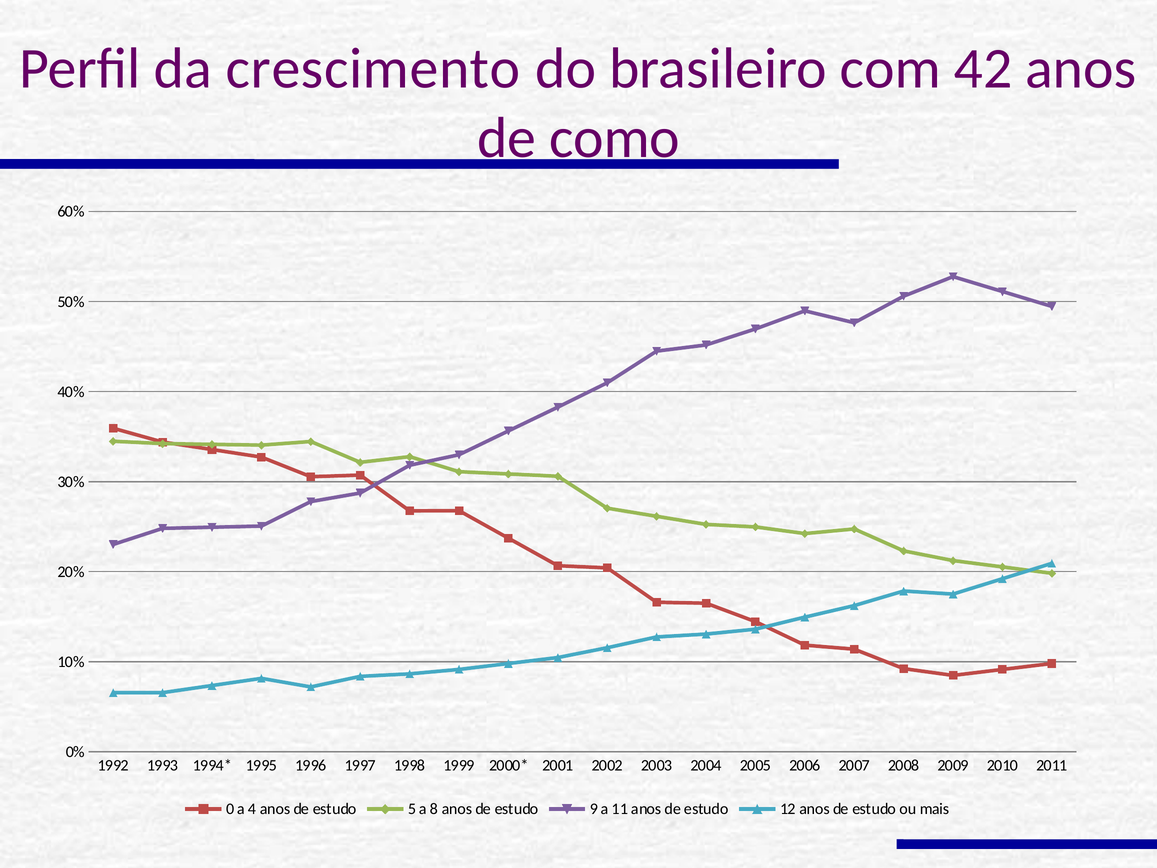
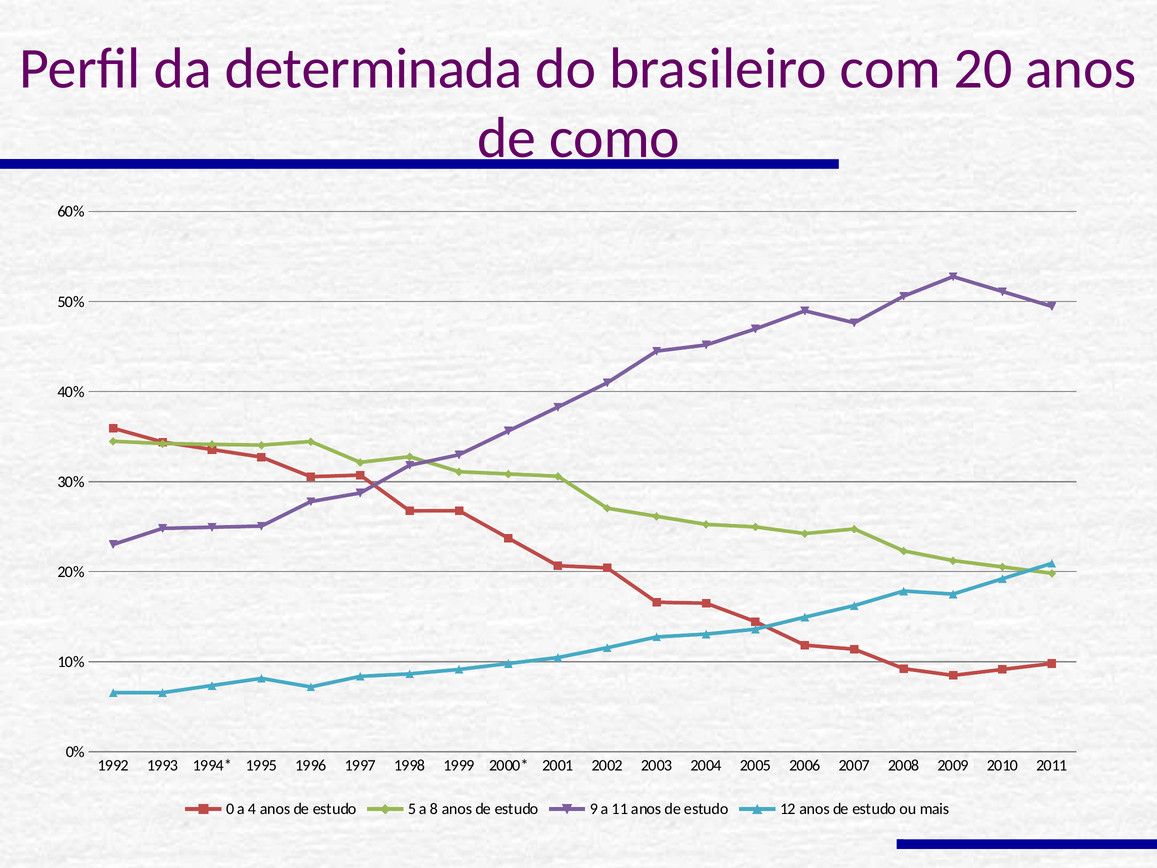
crescimento: crescimento -> determinada
42: 42 -> 20
